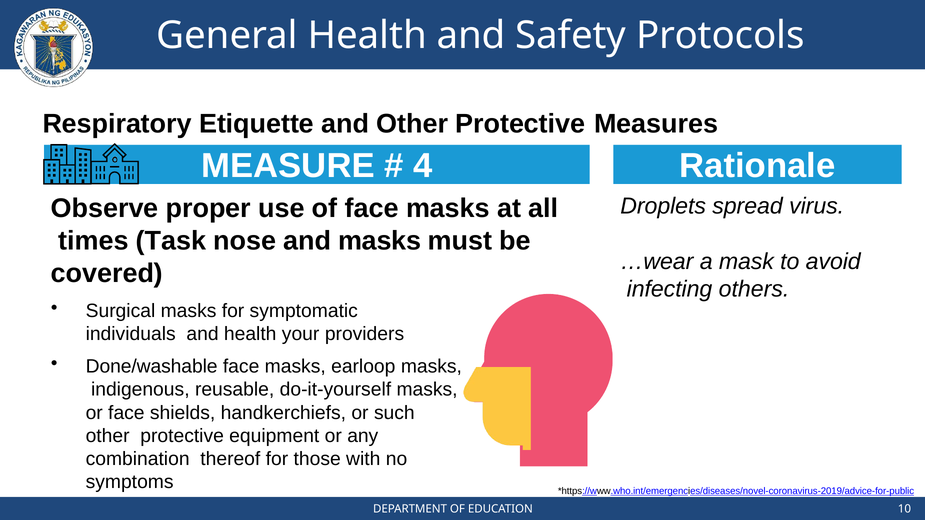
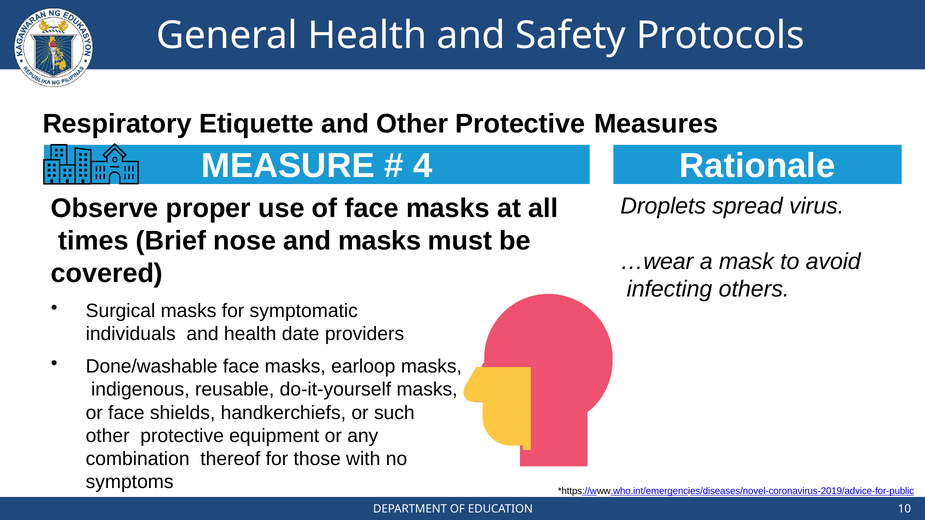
Task: Task -> Brief
your: your -> date
